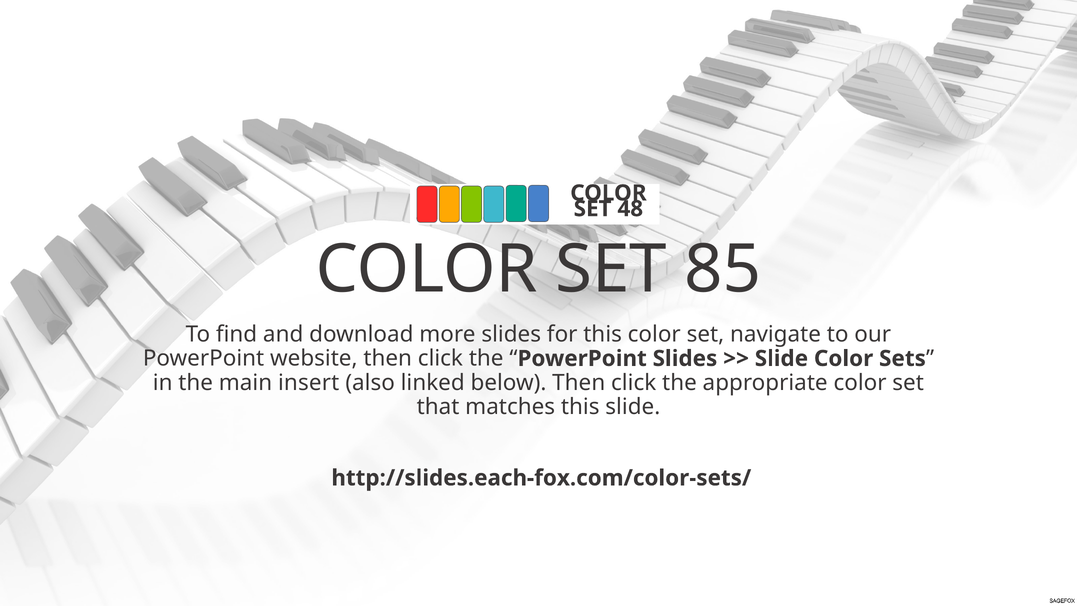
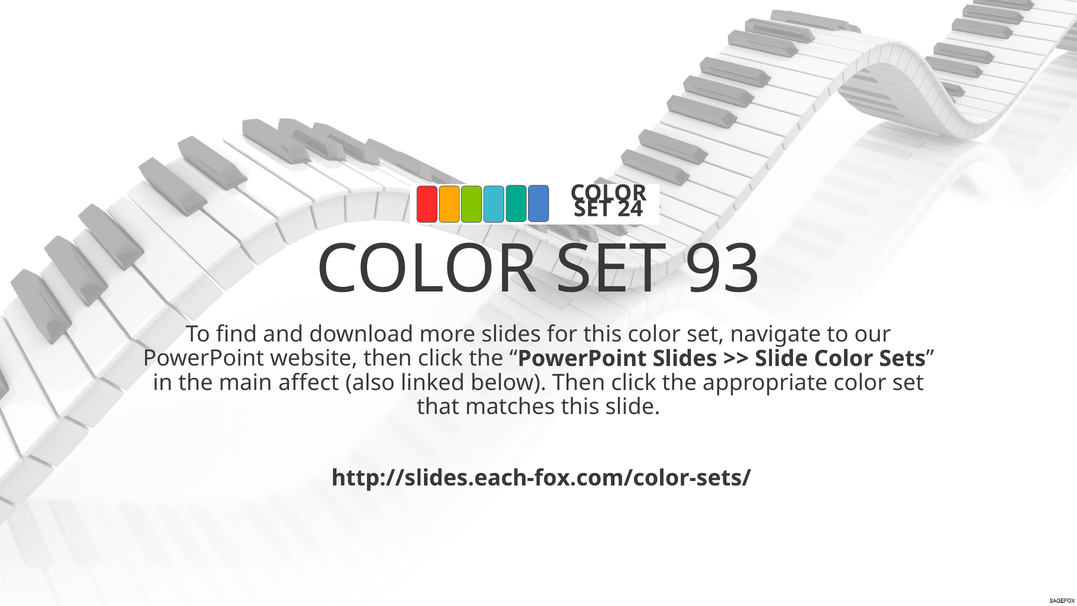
48: 48 -> 24
85: 85 -> 93
insert: insert -> affect
